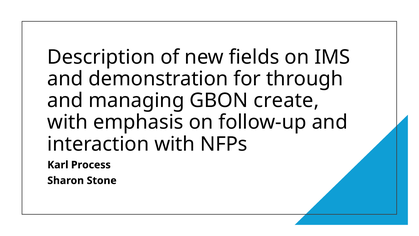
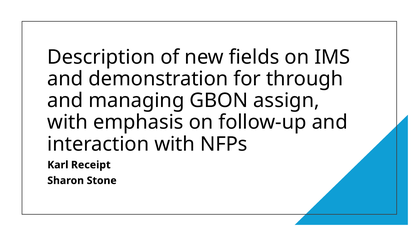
create: create -> assign
Process: Process -> Receipt
